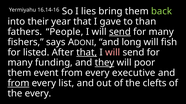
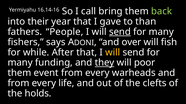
lies: lies -> call
long: long -> over
listed: listed -> while
that at (87, 53) underline: present -> none
will at (113, 53) colour: pink -> yellow
executive: executive -> warheads
from at (18, 84) underline: present -> none
list: list -> life
the every: every -> holds
